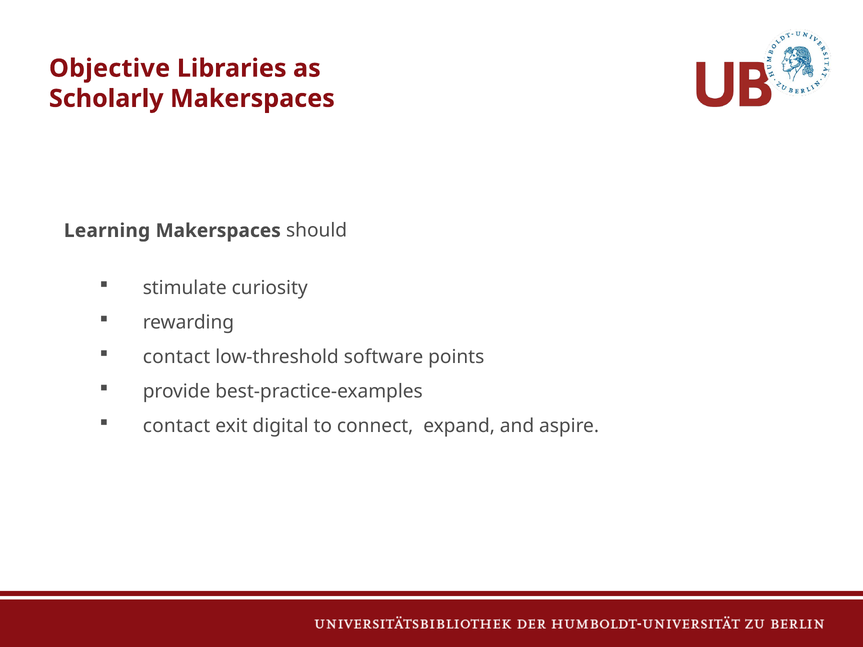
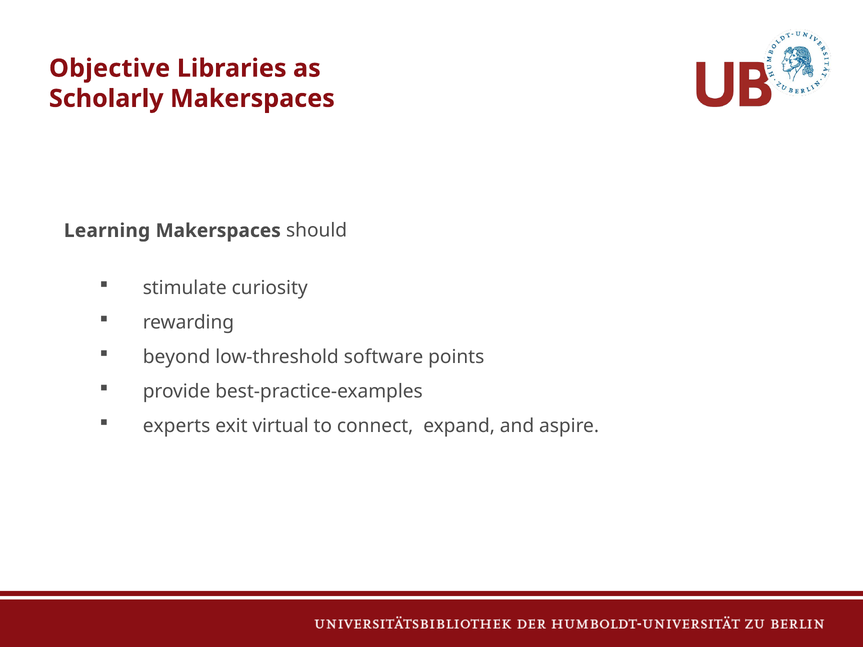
contact at (176, 357): contact -> beyond
contact at (176, 426): contact -> experts
digital: digital -> virtual
